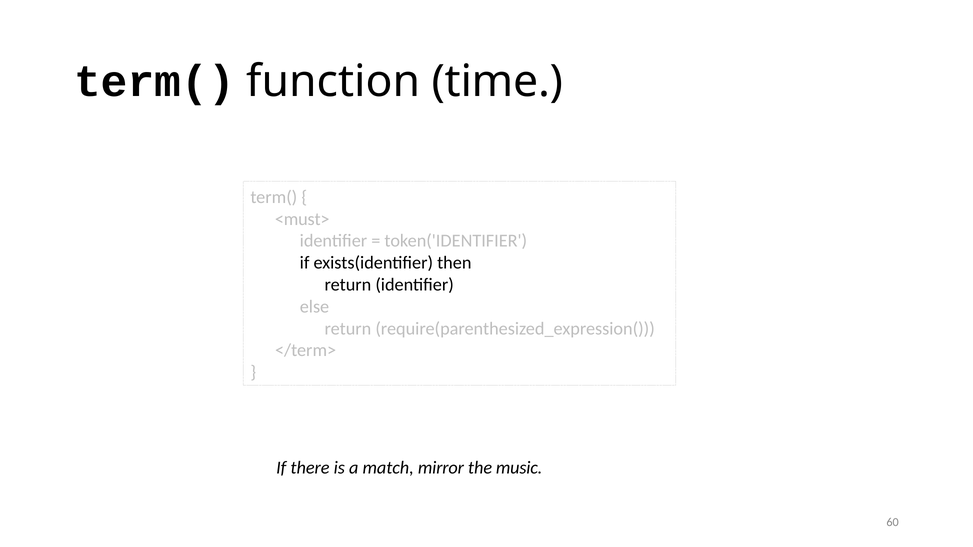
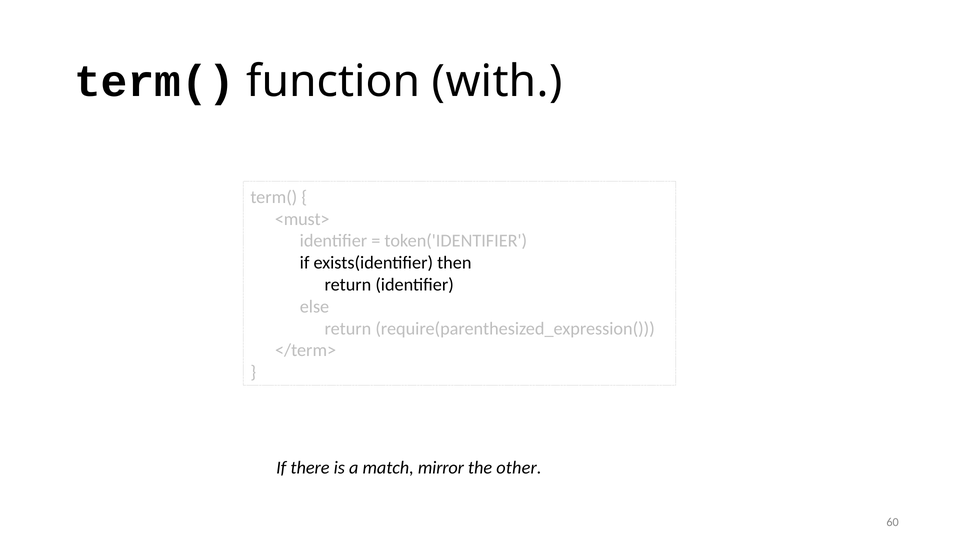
time: time -> with
music: music -> other
